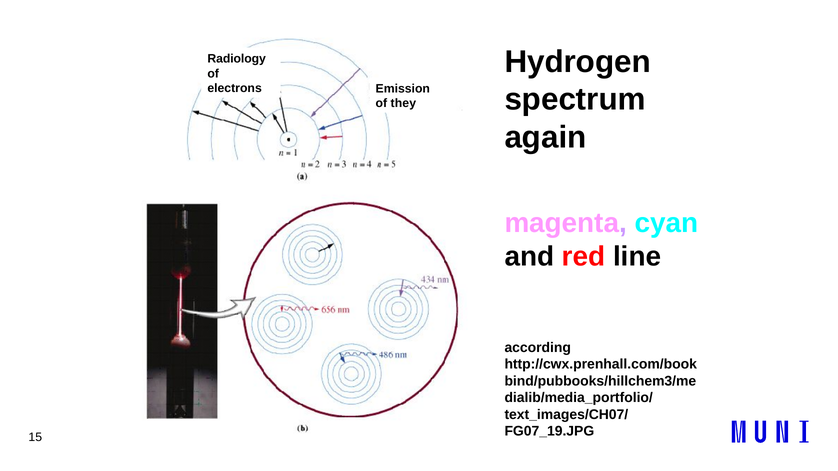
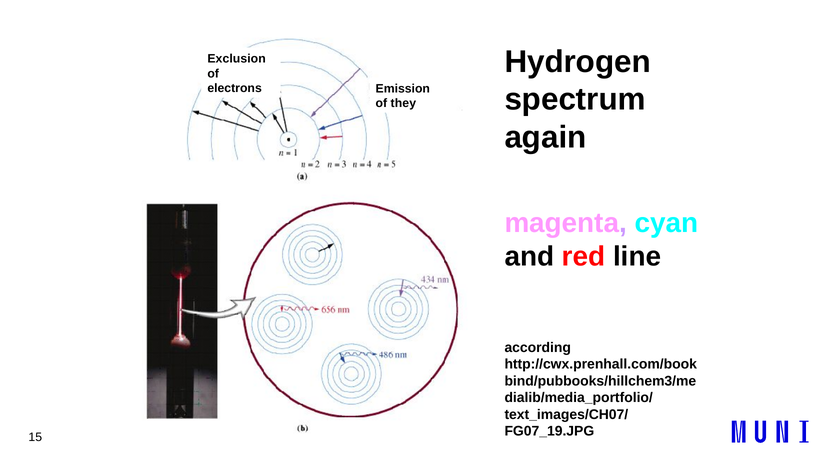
Radiology: Radiology -> Exclusion
